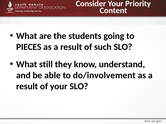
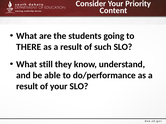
PIECES: PIECES -> THERE
do/involvement: do/involvement -> do/performance
